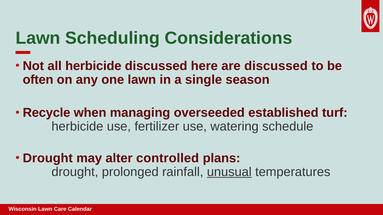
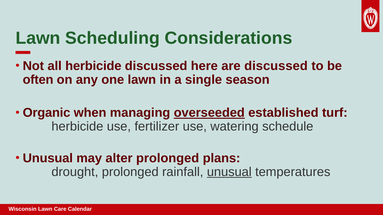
Recycle: Recycle -> Organic
overseeded underline: none -> present
Drought at (48, 158): Drought -> Unusual
alter controlled: controlled -> prolonged
